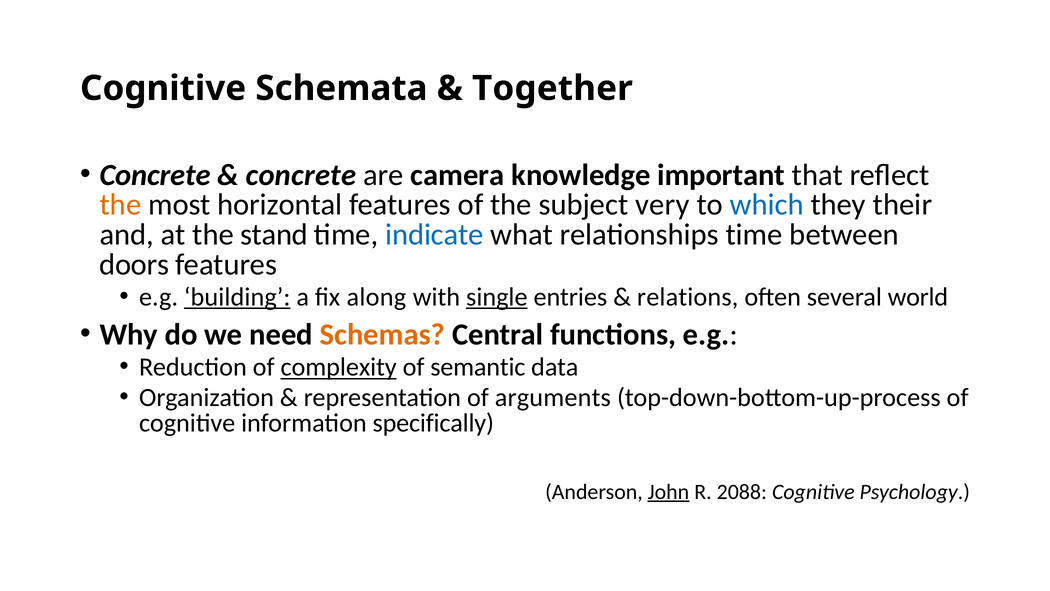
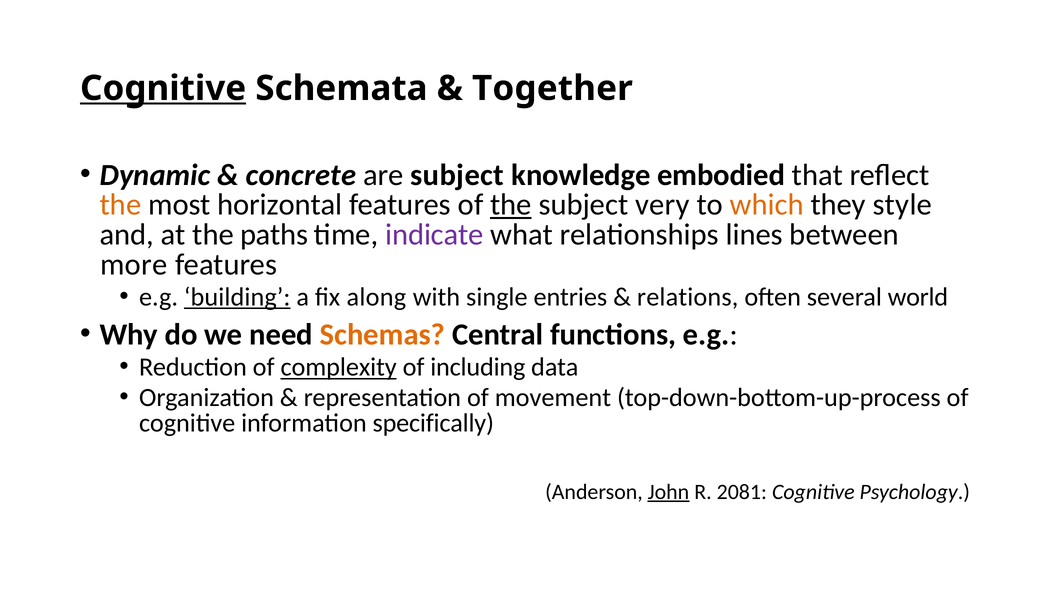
Cognitive at (163, 88) underline: none -> present
Concrete at (155, 175): Concrete -> Dynamic
are camera: camera -> subject
important: important -> embodied
the at (511, 205) underline: none -> present
which colour: blue -> orange
their: their -> style
stand: stand -> paths
indicate colour: blue -> purple
relationships time: time -> lines
doors: doors -> more
single underline: present -> none
semantic: semantic -> including
arguments: arguments -> movement
2088: 2088 -> 2081
